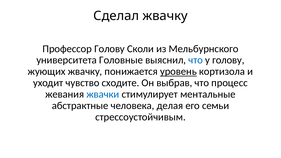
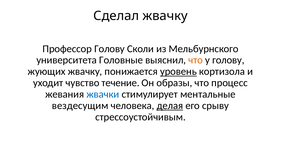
что at (196, 60) colour: blue -> orange
сходите: сходите -> течение
выбрав: выбрав -> образы
абстрактные: абстрактные -> вездесущим
делая underline: none -> present
семьи: семьи -> срыву
